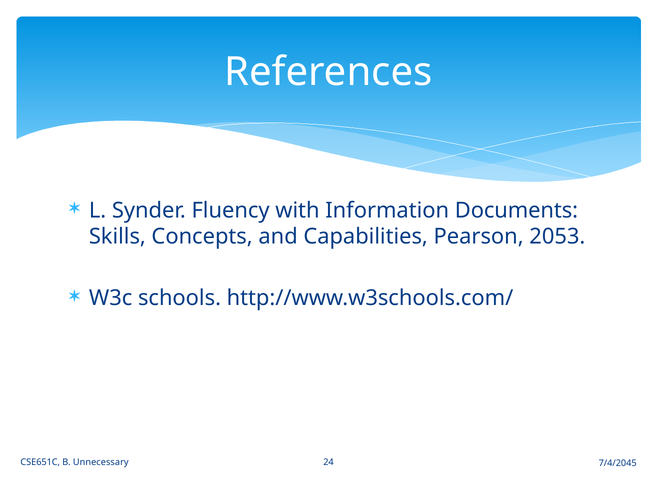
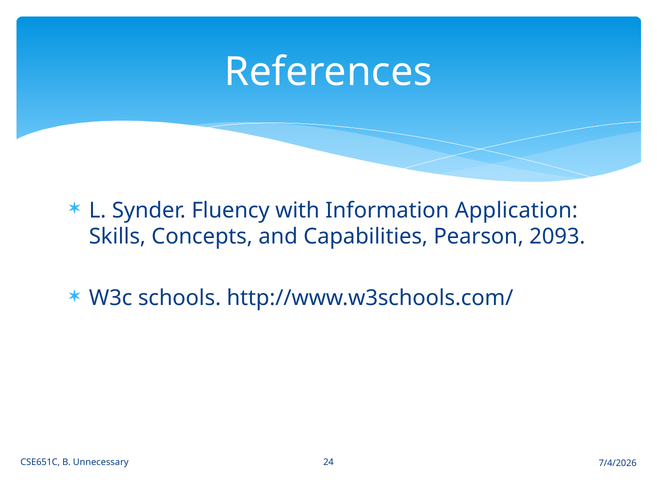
Documents: Documents -> Application
2053: 2053 -> 2093
7/4/2045: 7/4/2045 -> 7/4/2026
